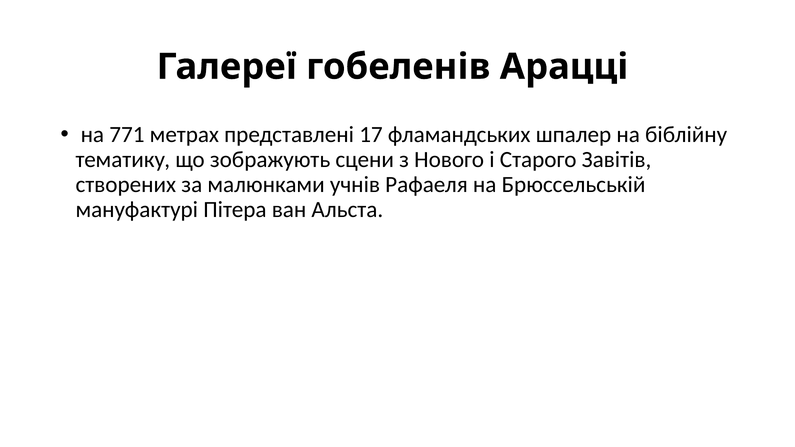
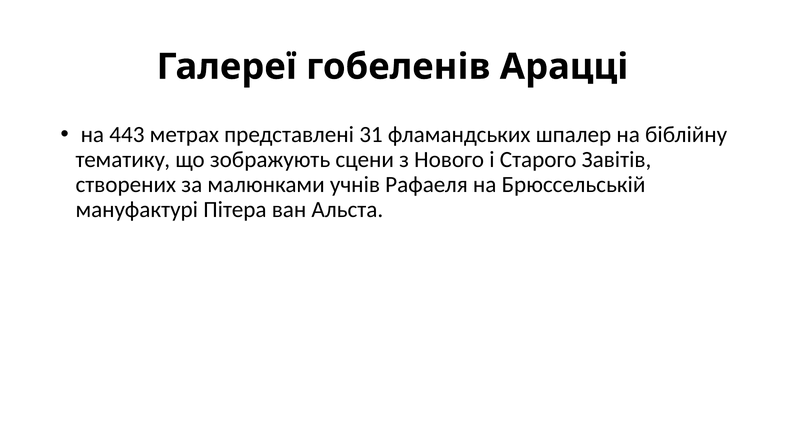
771: 771 -> 443
17: 17 -> 31
